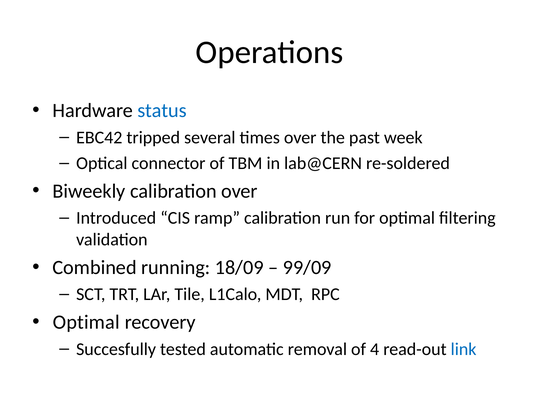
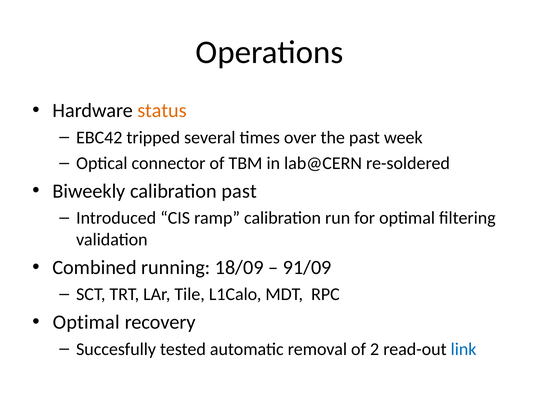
status colour: blue -> orange
calibration over: over -> past
99/09: 99/09 -> 91/09
4: 4 -> 2
